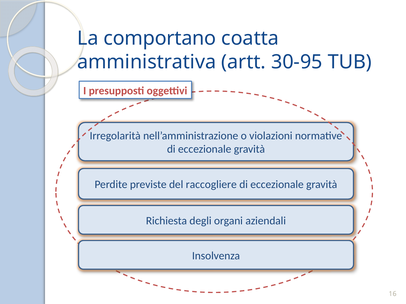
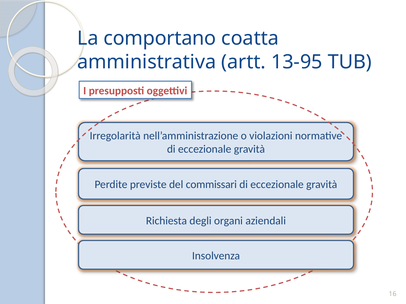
30-95: 30-95 -> 13-95
raccogliere: raccogliere -> commissari
